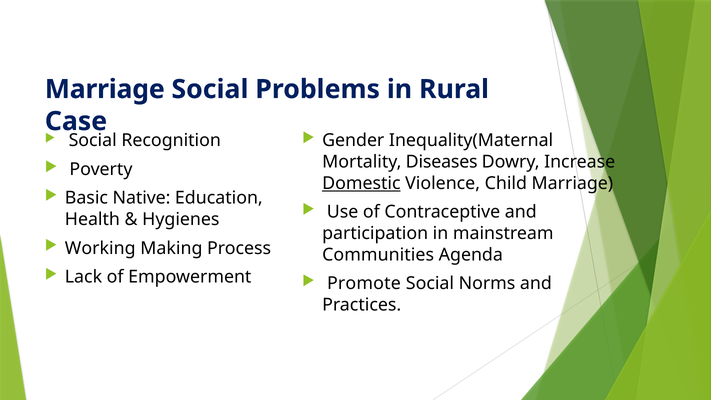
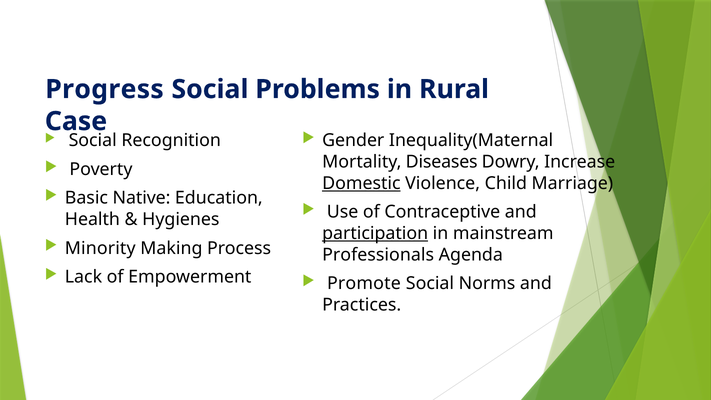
Marriage at (105, 89): Marriage -> Progress
participation underline: none -> present
Working: Working -> Minority
Communities: Communities -> Professionals
